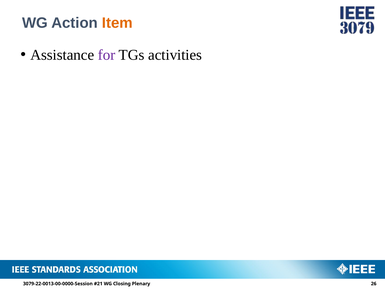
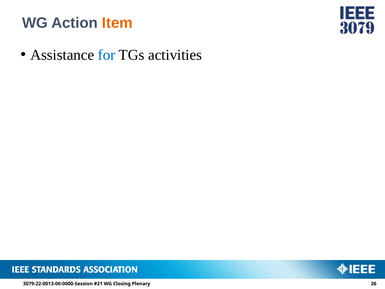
for colour: purple -> blue
